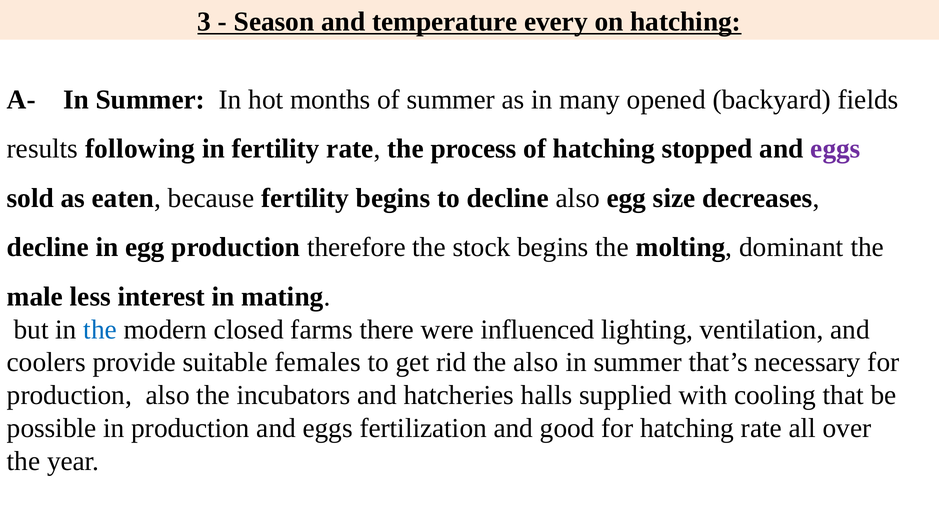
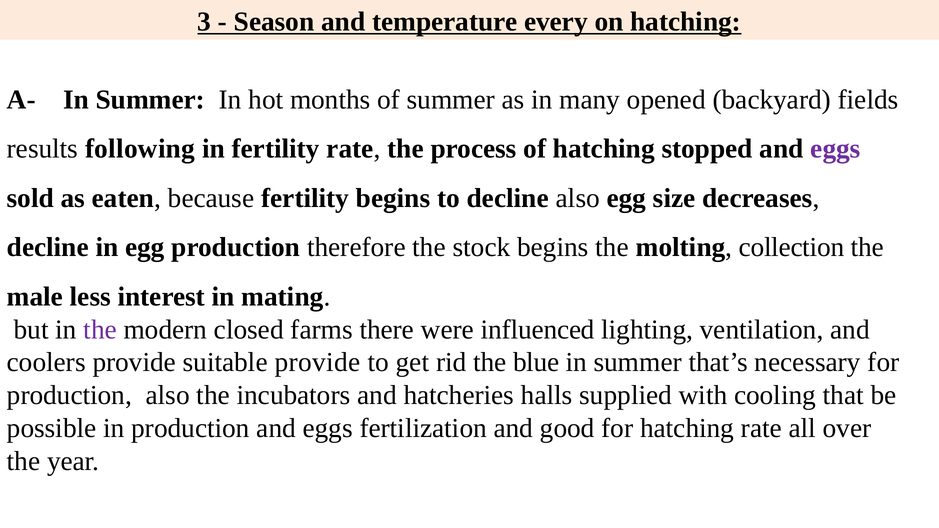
dominant: dominant -> collection
the at (100, 330) colour: blue -> purple
suitable females: females -> provide
the also: also -> blue
